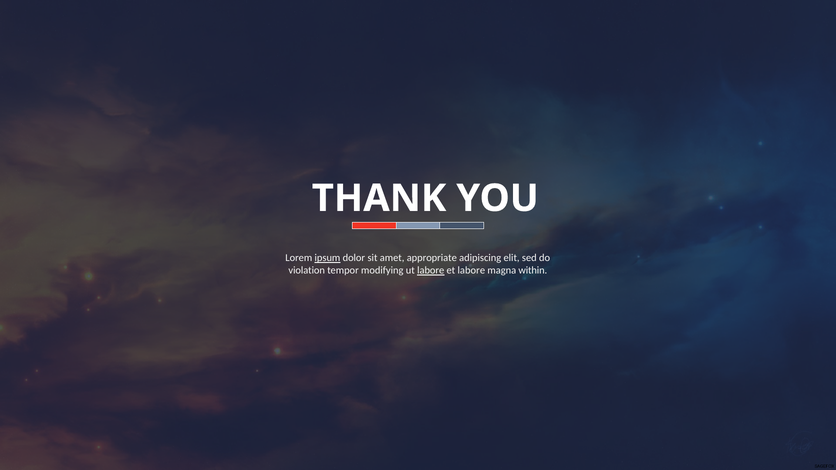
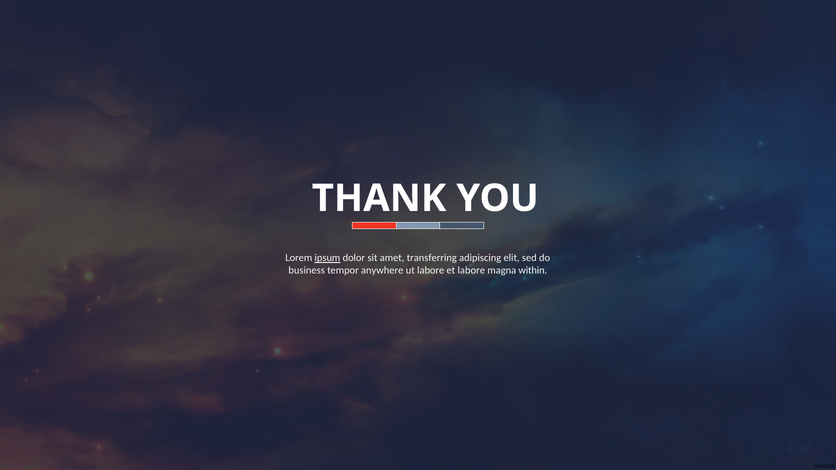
appropriate: appropriate -> transferring
violation: violation -> business
modifying: modifying -> anywhere
labore at (431, 271) underline: present -> none
